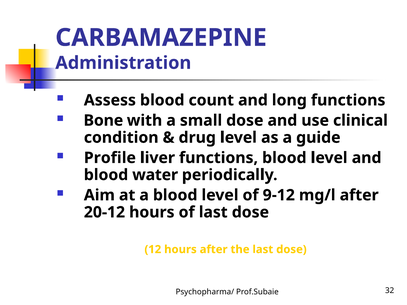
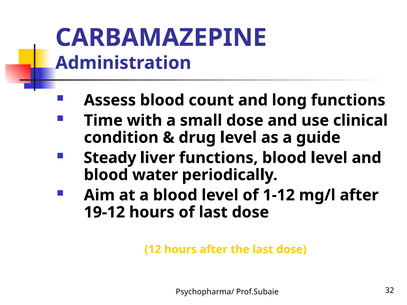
Bone: Bone -> Time
Profile: Profile -> Steady
9-12: 9-12 -> 1-12
20-12: 20-12 -> 19-12
